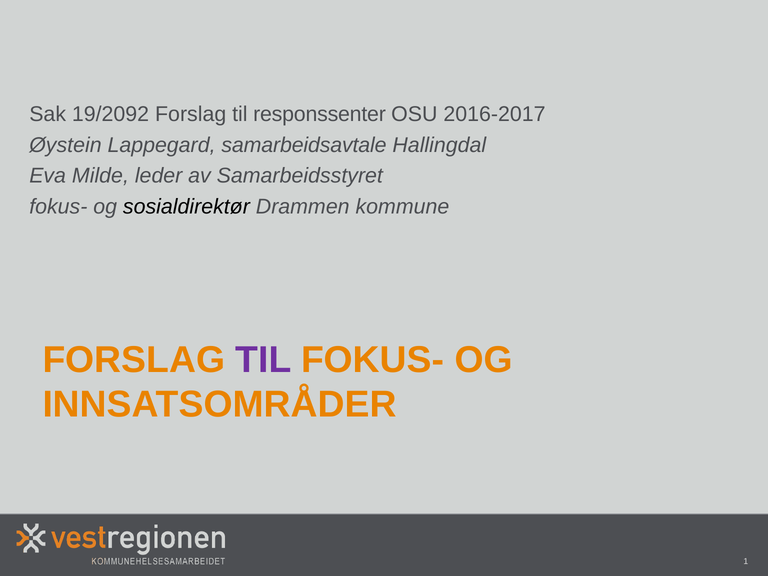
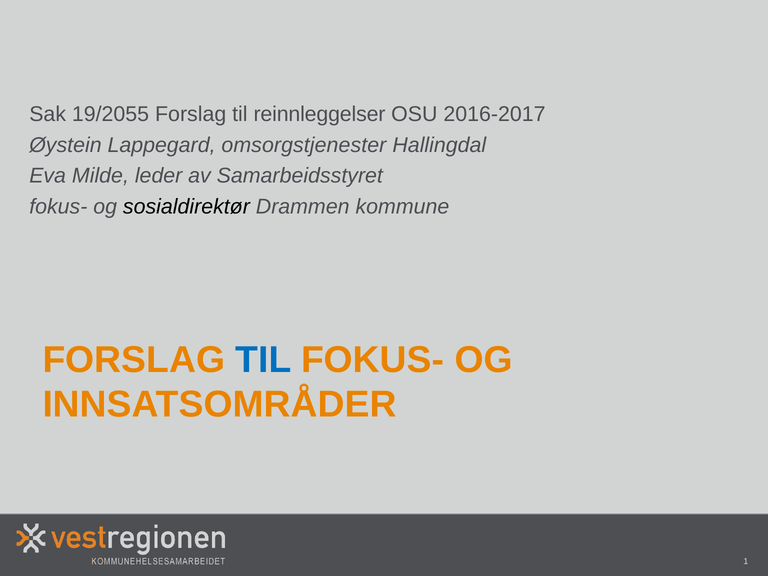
19/2092: 19/2092 -> 19/2055
responssenter: responssenter -> reinnleggelser
samarbeidsavtale: samarbeidsavtale -> omsorgstjenester
TIL at (263, 360) colour: purple -> blue
